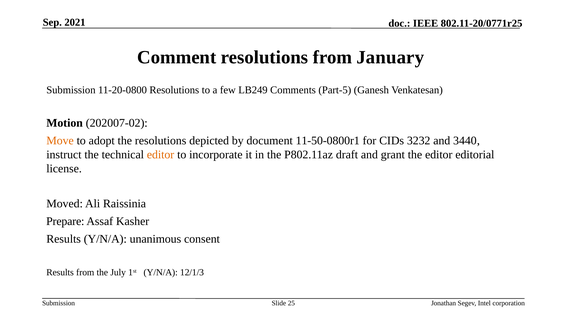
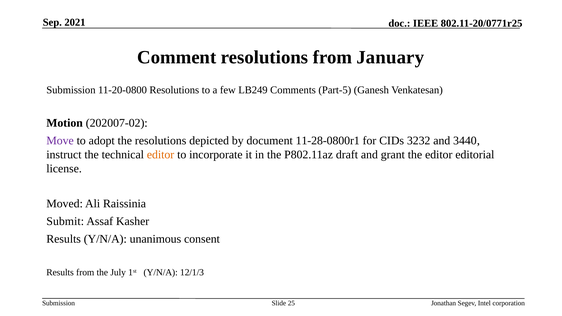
Move colour: orange -> purple
11-50-0800r1: 11-50-0800r1 -> 11-28-0800r1
Prepare: Prepare -> Submit
